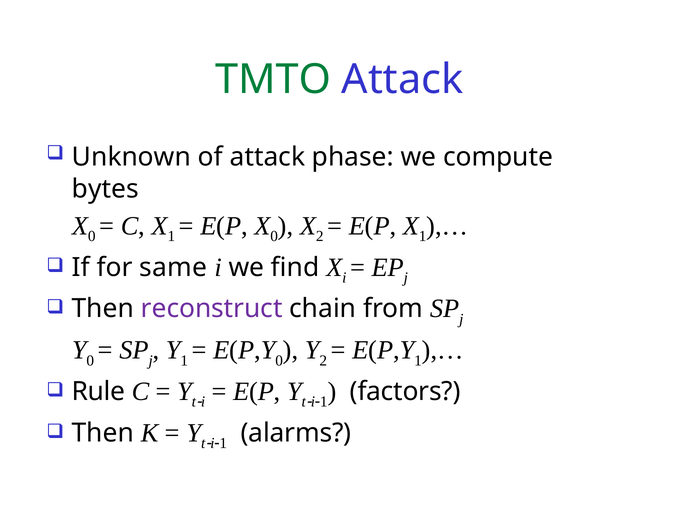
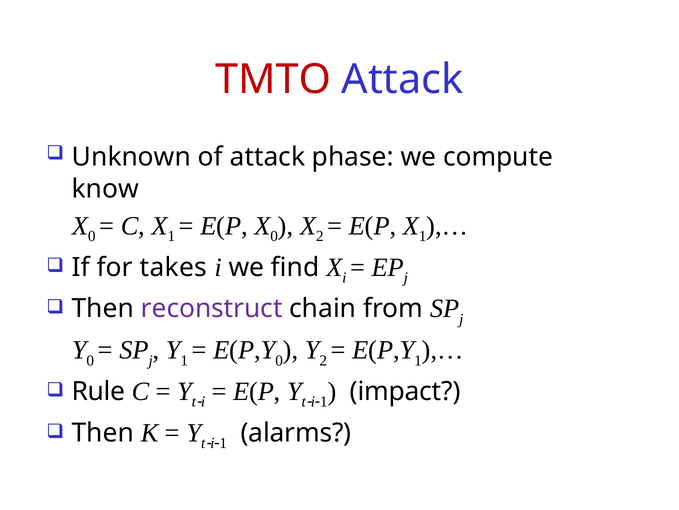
TMTO colour: green -> red
bytes: bytes -> know
same: same -> takes
factors: factors -> impact
